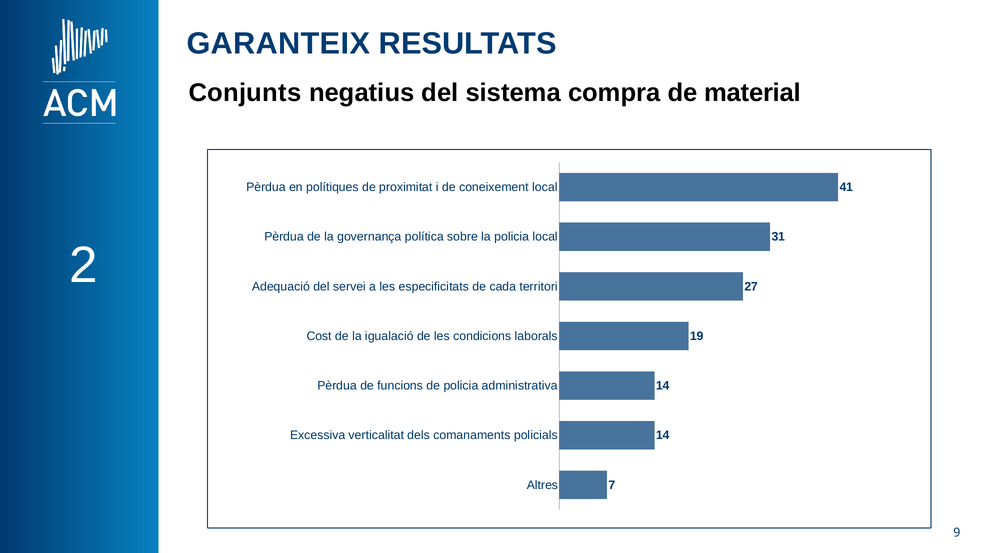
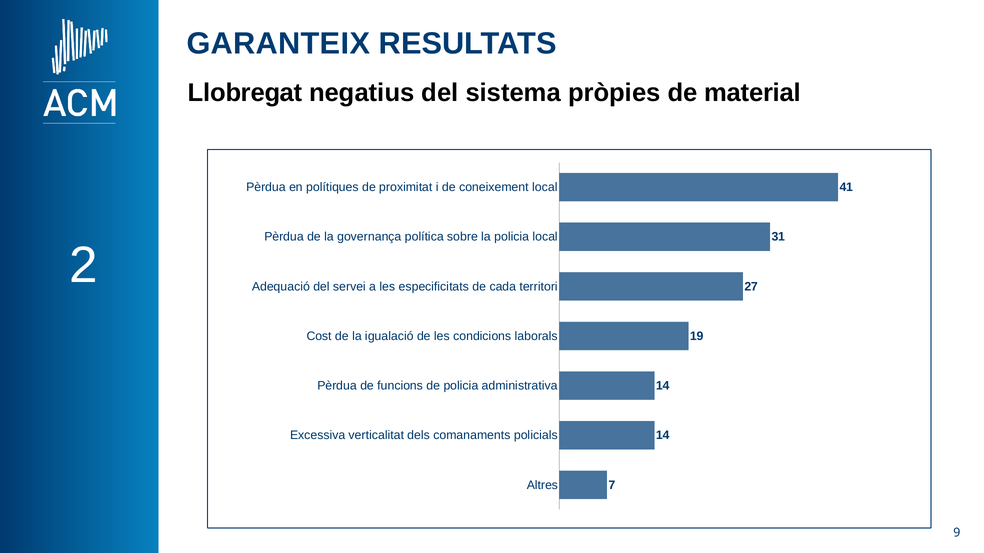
Conjunts: Conjunts -> Llobregat
compra: compra -> pròpies
